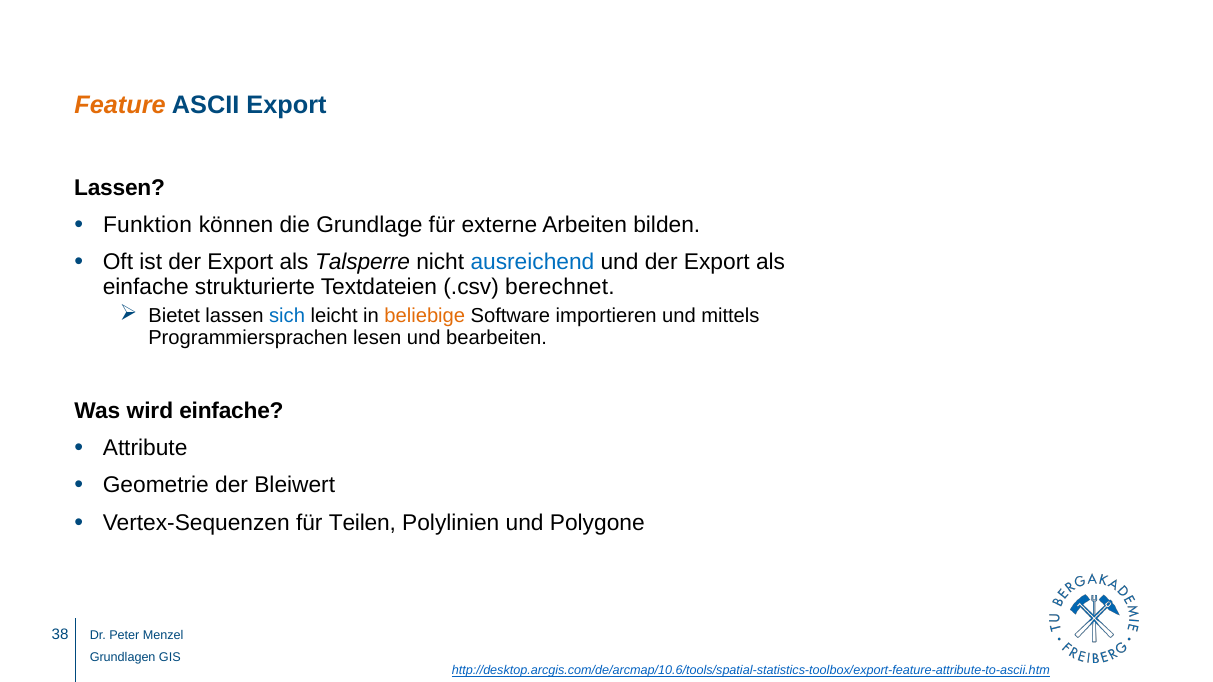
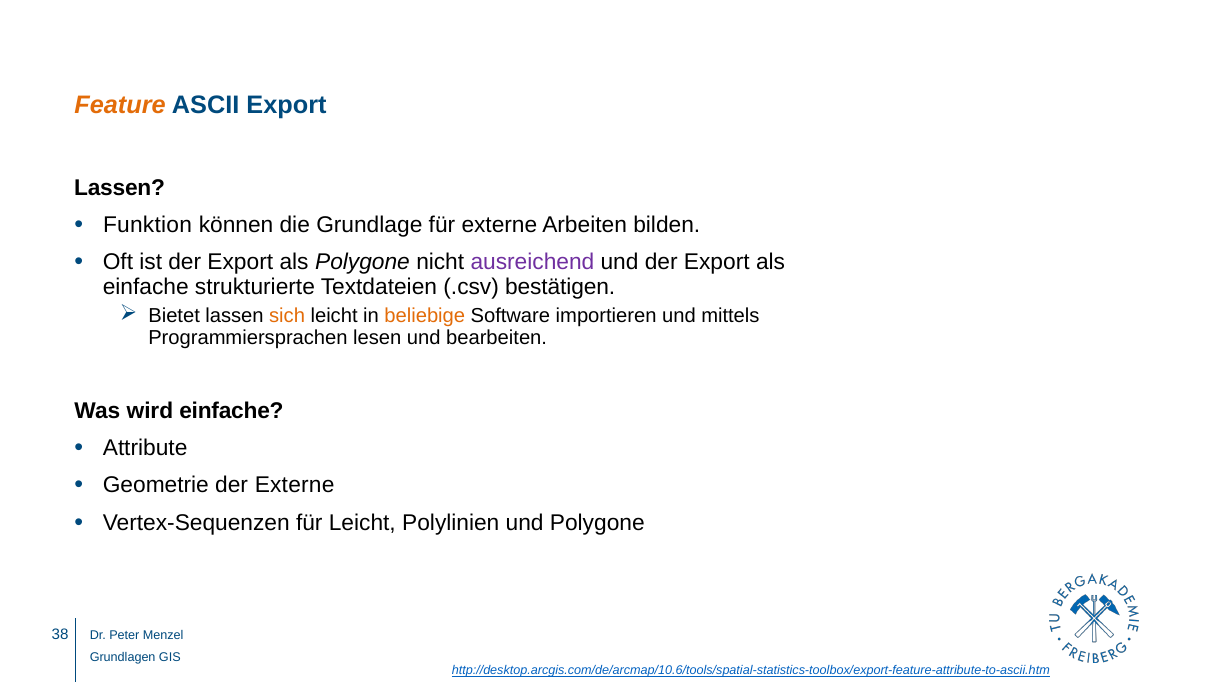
als Talsperre: Talsperre -> Polygone
ausreichend colour: blue -> purple
berechnet: berechnet -> bestätigen
sich colour: blue -> orange
der Bleiwert: Bleiwert -> Externe
für Teilen: Teilen -> Leicht
